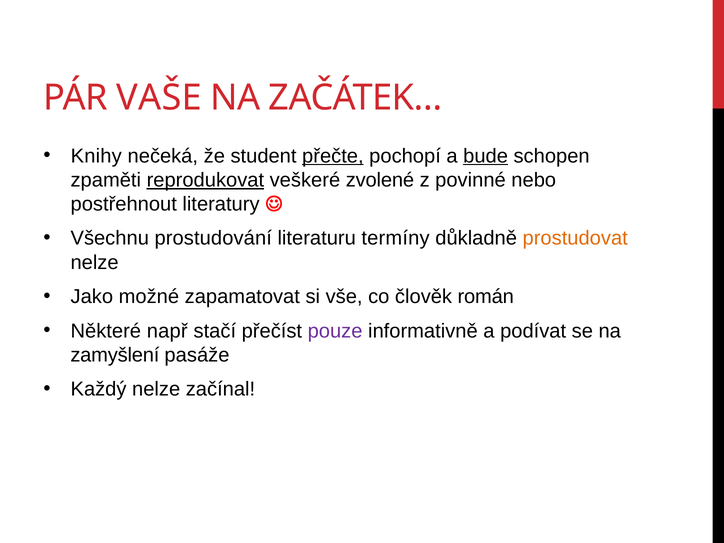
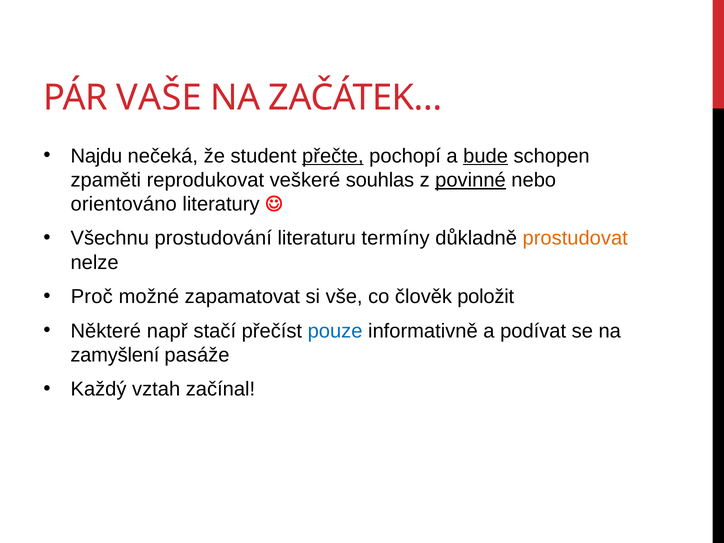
Knihy: Knihy -> Najdu
reprodukovat underline: present -> none
zvolené: zvolené -> souhlas
povinné underline: none -> present
postřehnout: postřehnout -> orientováno
Jako: Jako -> Proč
román: román -> položit
pouze colour: purple -> blue
Každý nelze: nelze -> vztah
